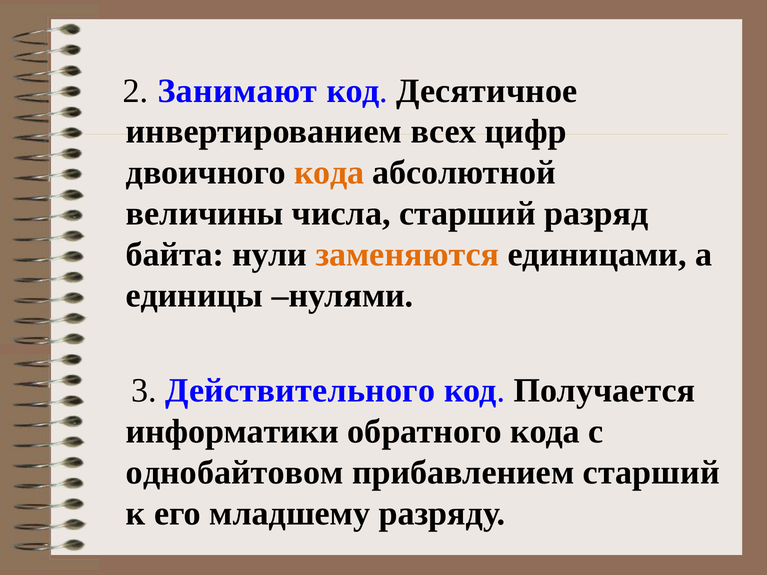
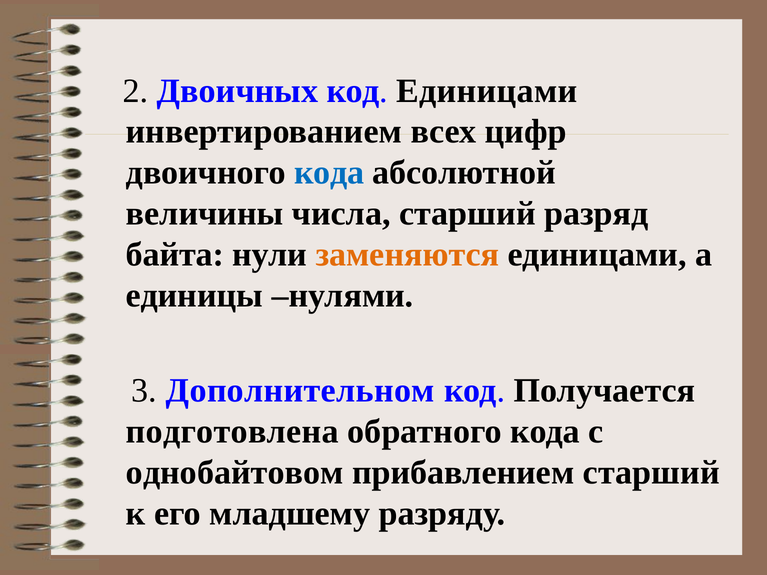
Занимают: Занимают -> Двоичных
код Десятичное: Десятичное -> Единицами
кода at (329, 173) colour: orange -> blue
Действительного: Действительного -> Дополнительном
информатики: информатики -> подготовлена
